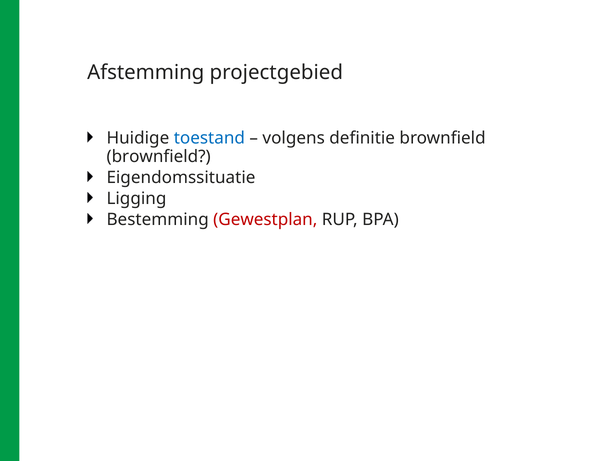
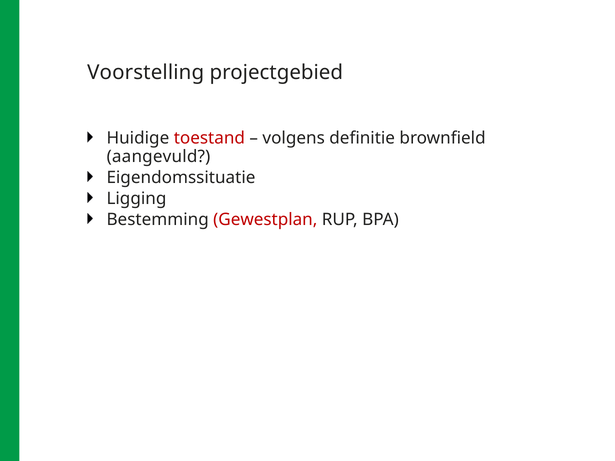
Afstemming: Afstemming -> Voorstelling
toestand colour: blue -> red
brownfield at (159, 156): brownfield -> aangevuld
